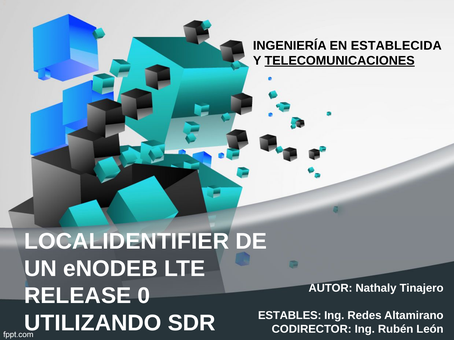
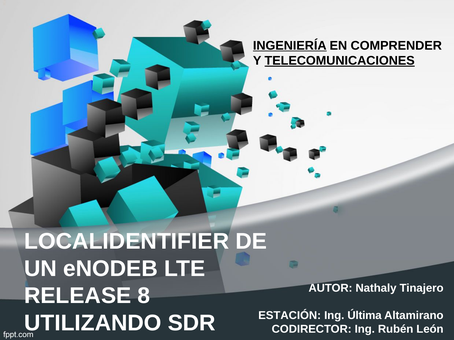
INGENIERÍA underline: none -> present
ESTABLECIDA: ESTABLECIDA -> COMPRENDER
0: 0 -> 8
ESTABLES: ESTABLES -> ESTACIÓN
Redes: Redes -> Última
